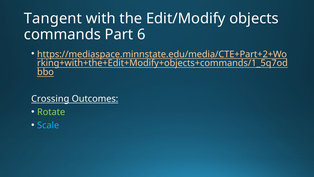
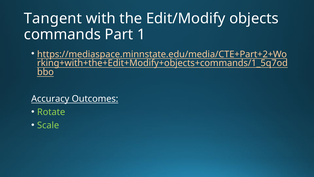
6: 6 -> 1
Crossing: Crossing -> Accuracy
Scale colour: light blue -> light green
